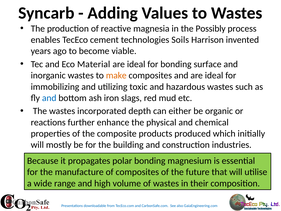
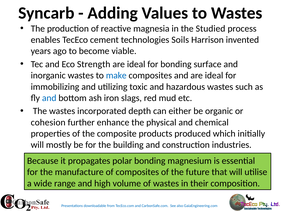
Possibly: Possibly -> Studied
Material: Material -> Strength
make colour: orange -> blue
reactions: reactions -> cohesion
